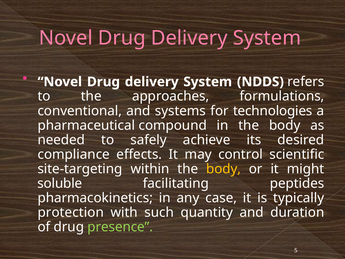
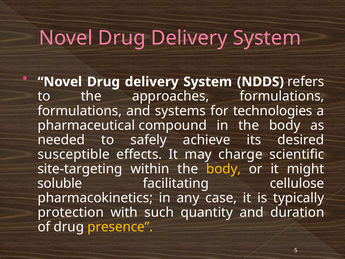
conventional at (80, 111): conventional -> formulations
compliance: compliance -> susceptible
control: control -> charge
peptides: peptides -> cellulose
presence colour: light green -> yellow
